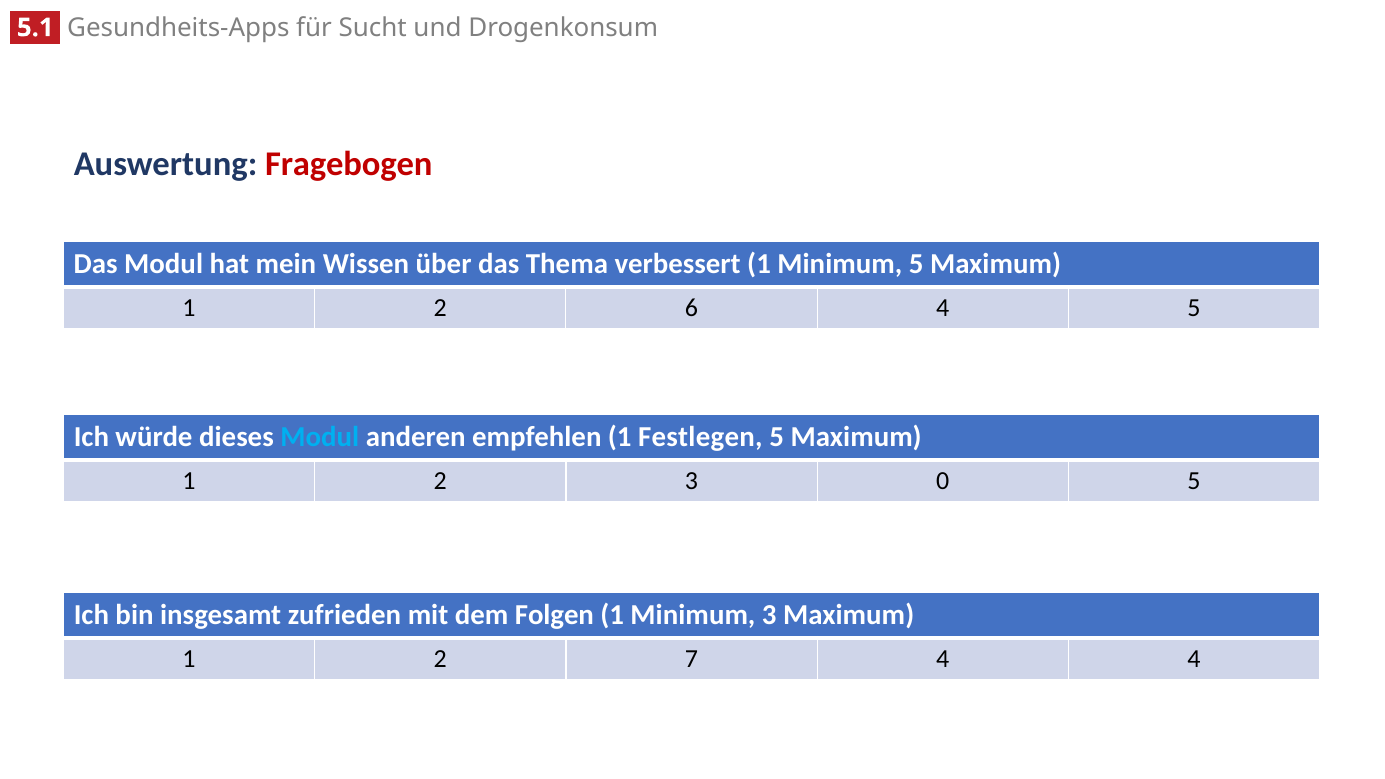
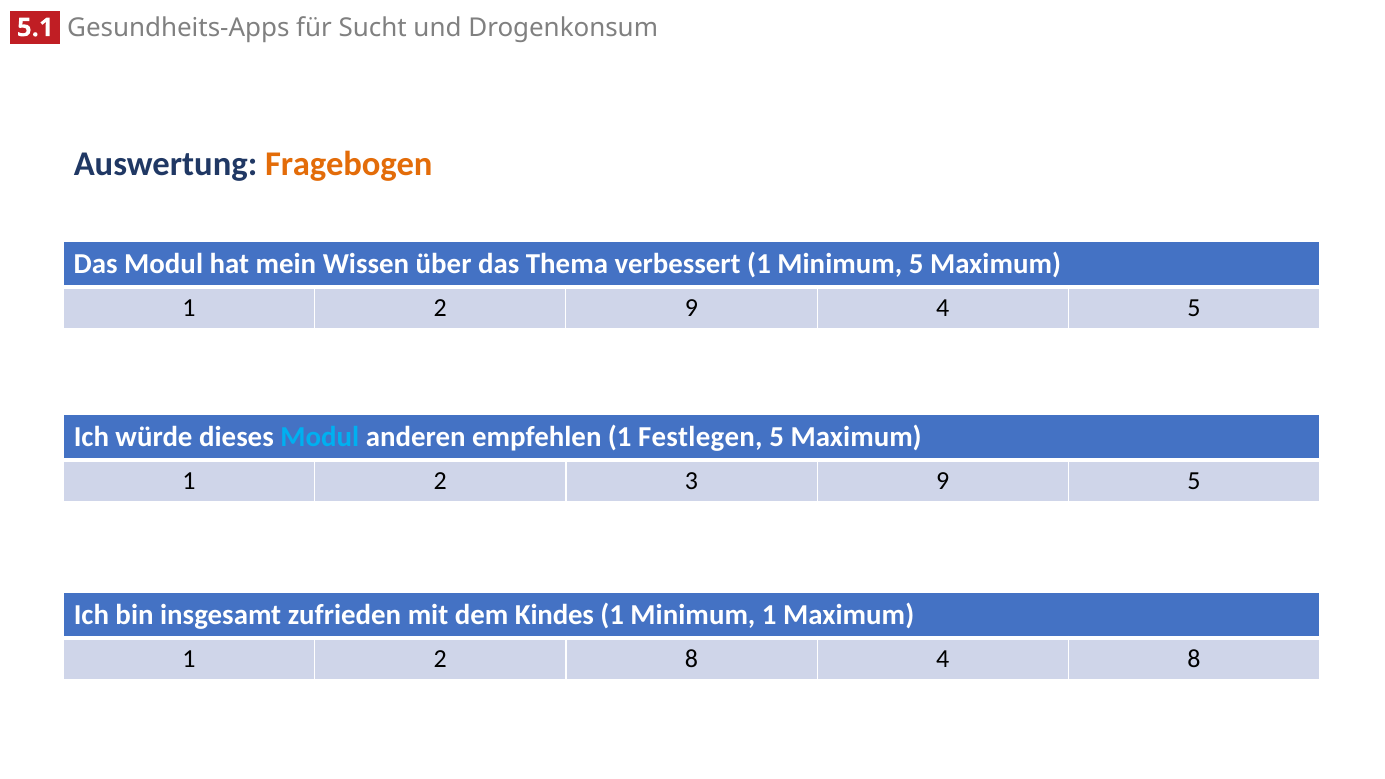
Fragebogen colour: red -> orange
2 6: 6 -> 9
3 0: 0 -> 9
Folgen: Folgen -> Kindes
Minimum 3: 3 -> 1
2 7: 7 -> 8
4 4: 4 -> 8
